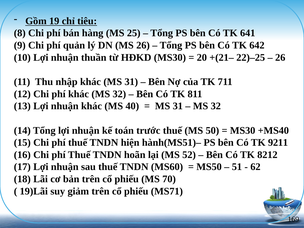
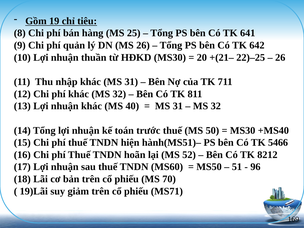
9211: 9211 -> 5466
62: 62 -> 96
